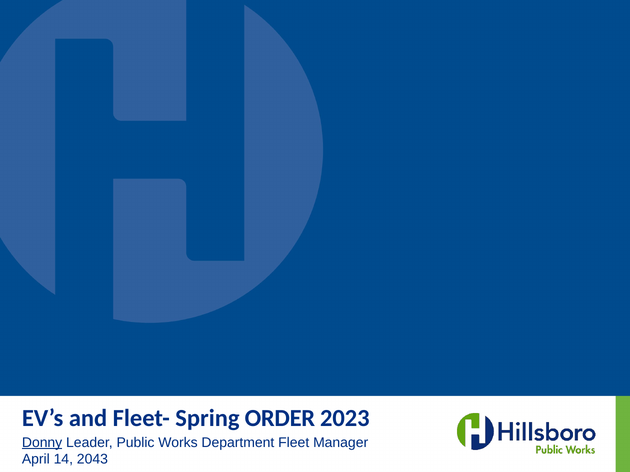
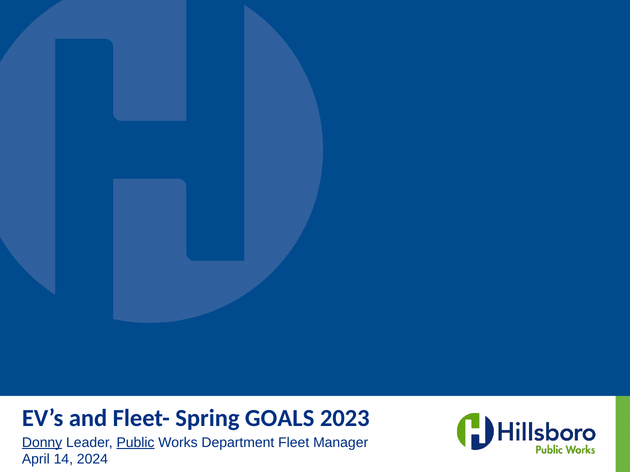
ORDER: ORDER -> GOALS
Public underline: none -> present
2043: 2043 -> 2024
